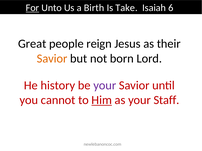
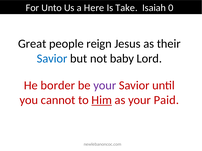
For underline: present -> none
Birth: Birth -> Here
6: 6 -> 0
Savior at (52, 59) colour: orange -> blue
born: born -> baby
history: history -> border
Staff: Staff -> Paid
